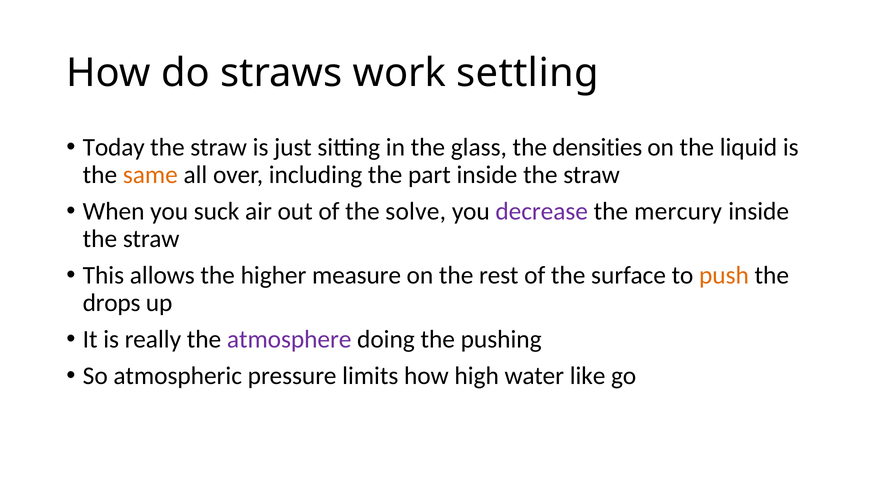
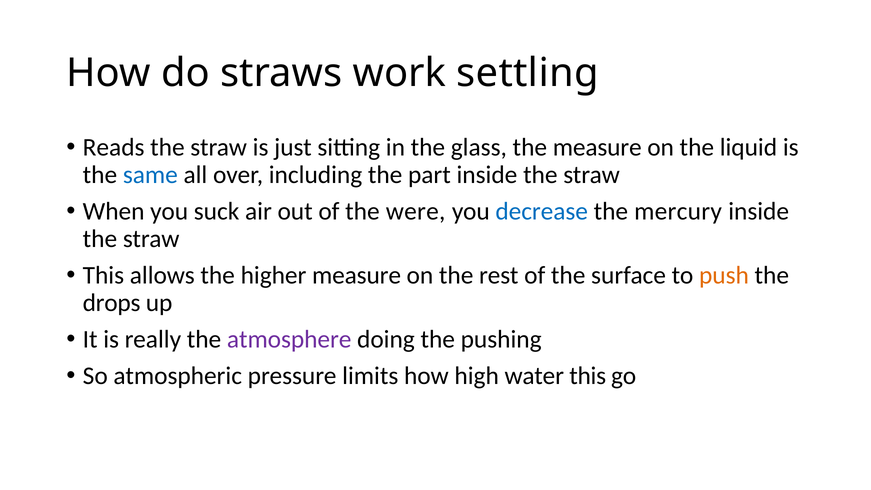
Today: Today -> Reads
the densities: densities -> measure
same colour: orange -> blue
solve: solve -> were
decrease colour: purple -> blue
water like: like -> this
